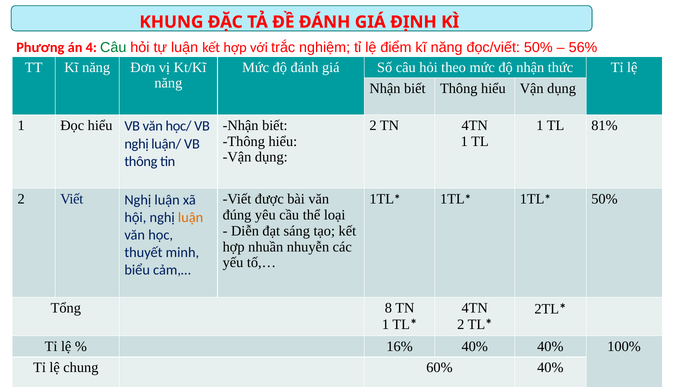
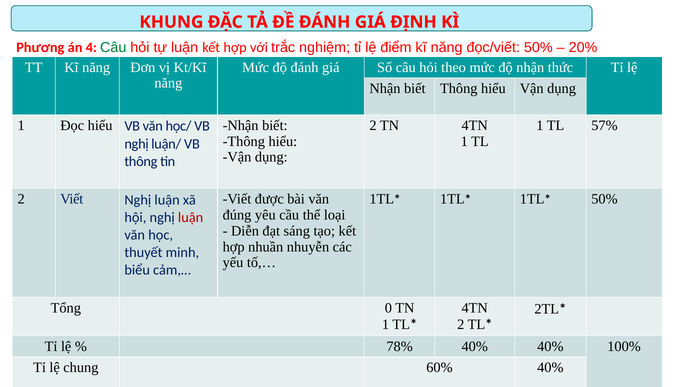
56%: 56% -> 20%
81%: 81% -> 57%
luận at (191, 218) colour: orange -> red
8: 8 -> 0
16%: 16% -> 78%
